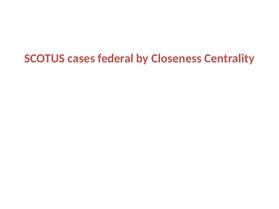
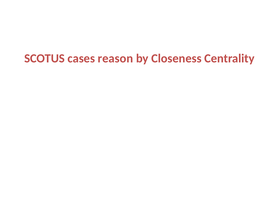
federal: federal -> reason
